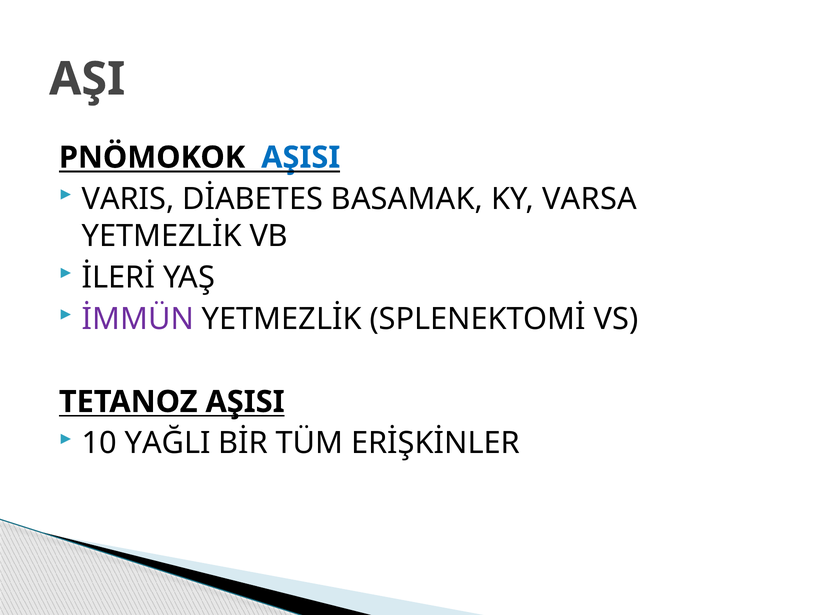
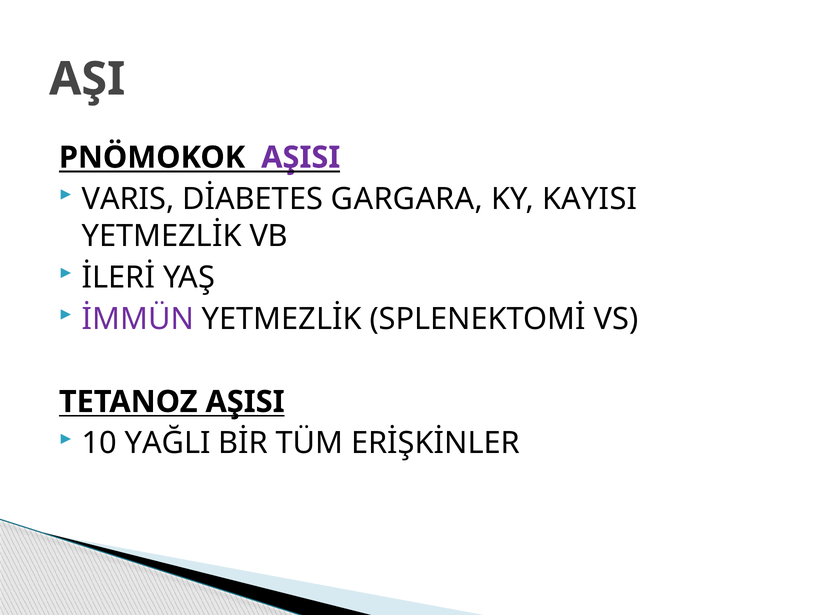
AŞISI at (301, 157) colour: blue -> purple
BASAMAK: BASAMAK -> GARGARA
VARSA: VARSA -> KAYISI
